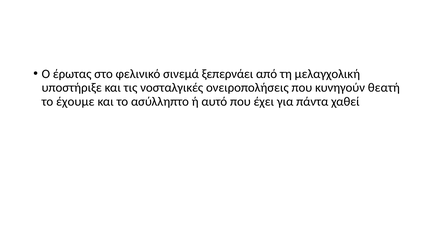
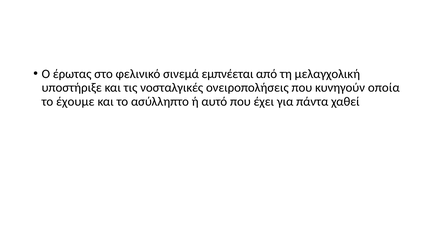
ξεπερνάει: ξεπερνάει -> εμπνέεται
θεατή: θεατή -> οποία
